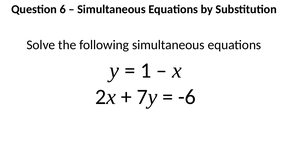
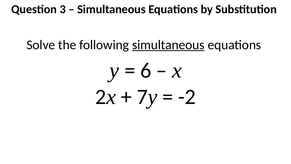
6: 6 -> 3
simultaneous at (168, 45) underline: none -> present
1: 1 -> 6
-6: -6 -> -2
